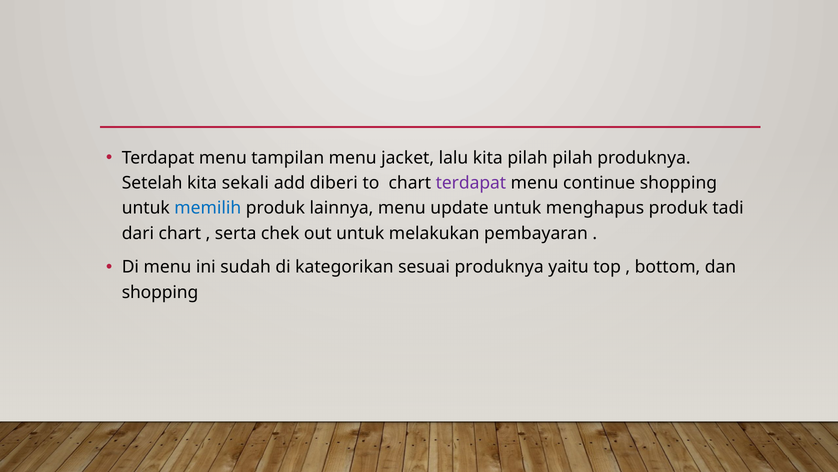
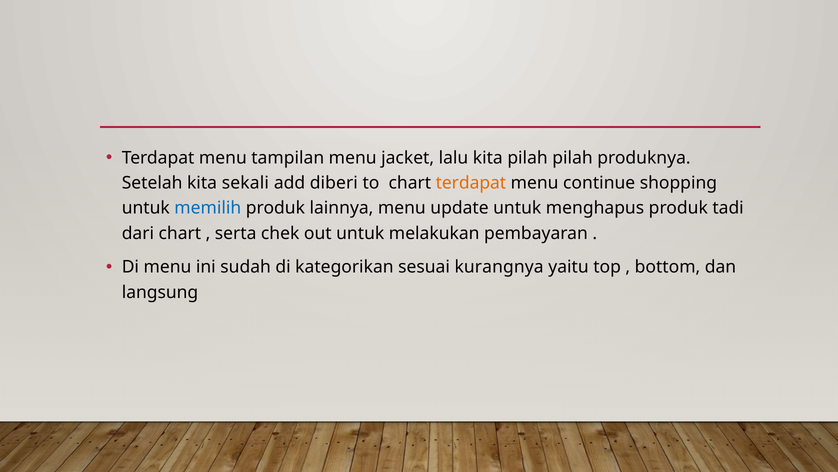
terdapat at (471, 183) colour: purple -> orange
sesuai produknya: produknya -> kurangnya
shopping at (160, 292): shopping -> langsung
